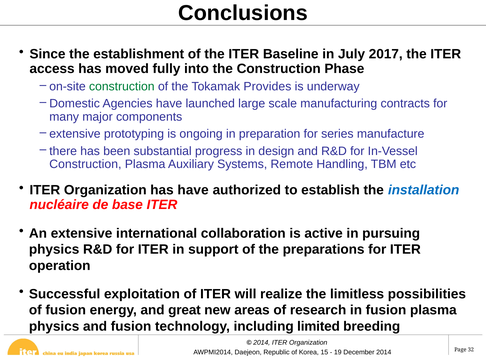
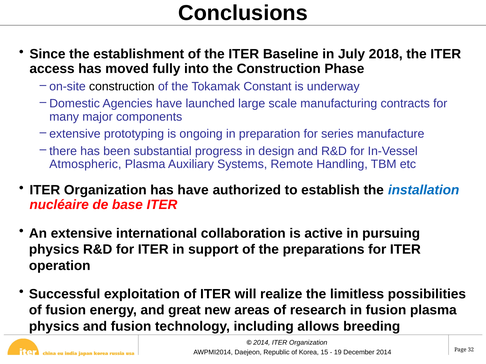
2017: 2017 -> 2018
construction at (122, 87) colour: green -> black
Provides: Provides -> Constant
Construction at (85, 164): Construction -> Atmospheric
limited: limited -> allows
